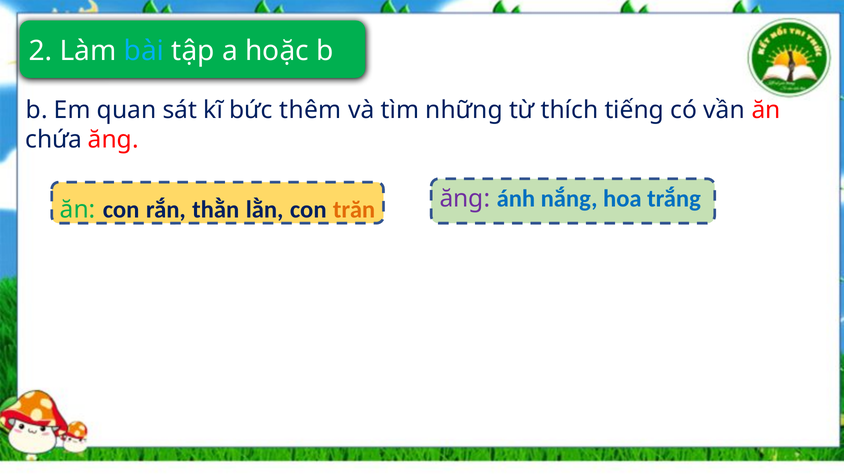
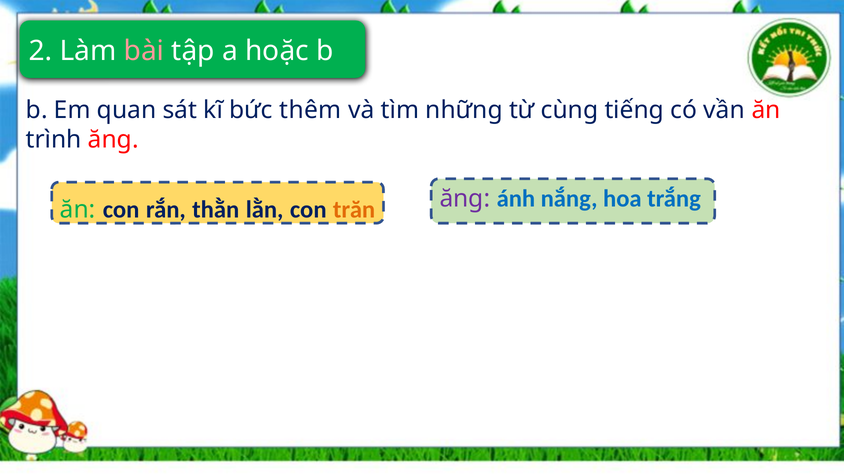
bài colour: light blue -> pink
thích: thích -> cùng
chứa: chứa -> trình
